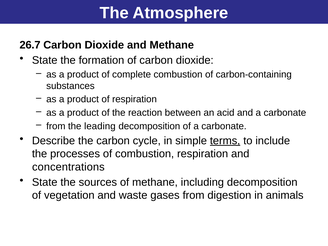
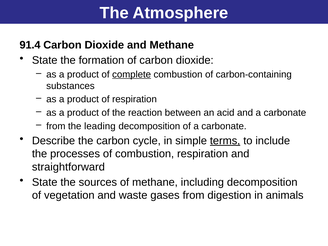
26.7: 26.7 -> 91.4
complete underline: none -> present
concentrations: concentrations -> straightforward
